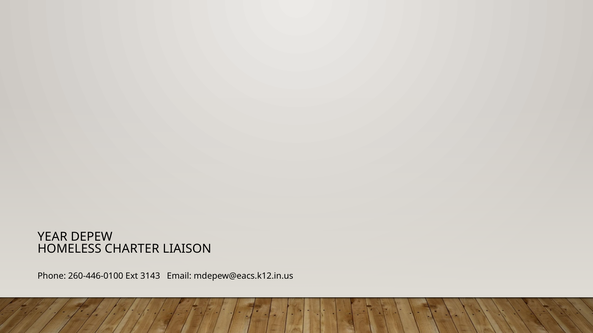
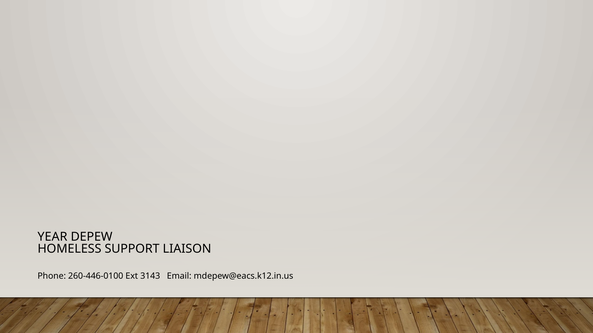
CHARTER: CHARTER -> SUPPORT
